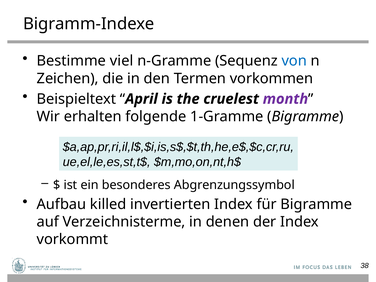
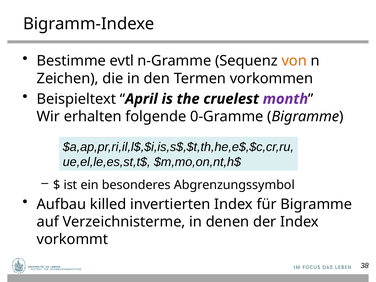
viel: viel -> evtl
von colour: blue -> orange
1-Gramme: 1-Gramme -> 0-Gramme
